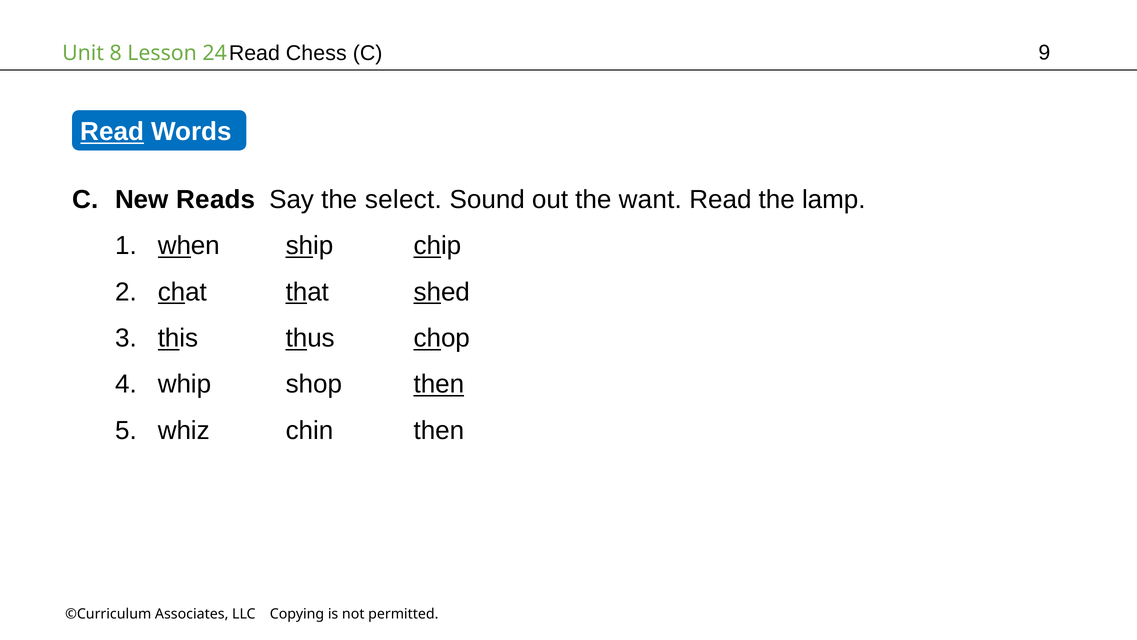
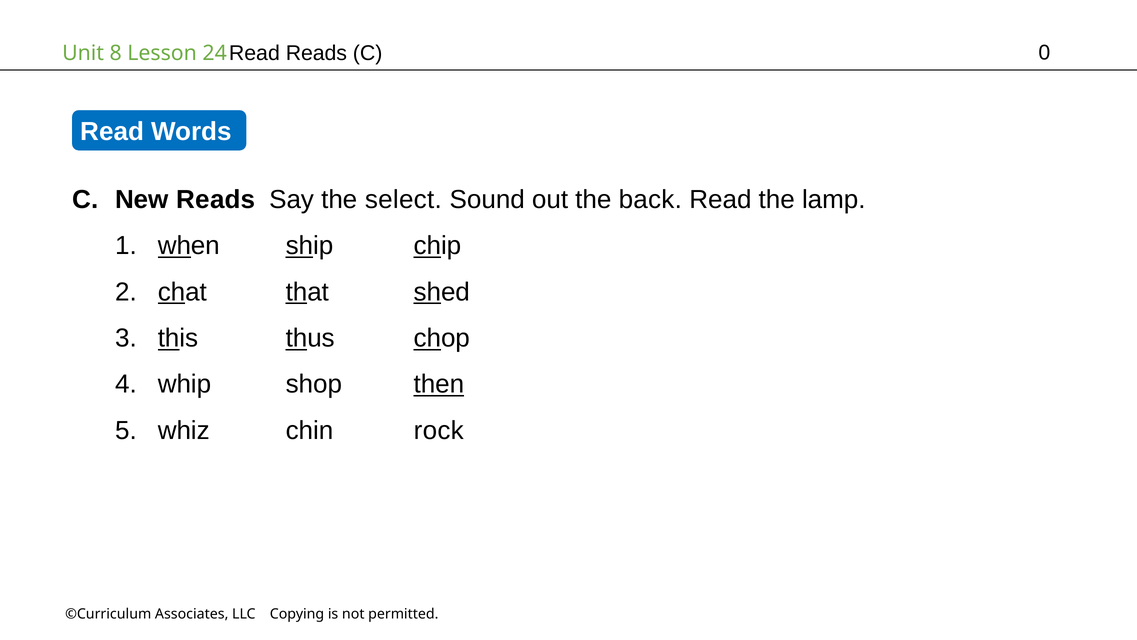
Read Chess: Chess -> Reads
9: 9 -> 0
Read at (112, 132) underline: present -> none
want: want -> back
chin then: then -> rock
